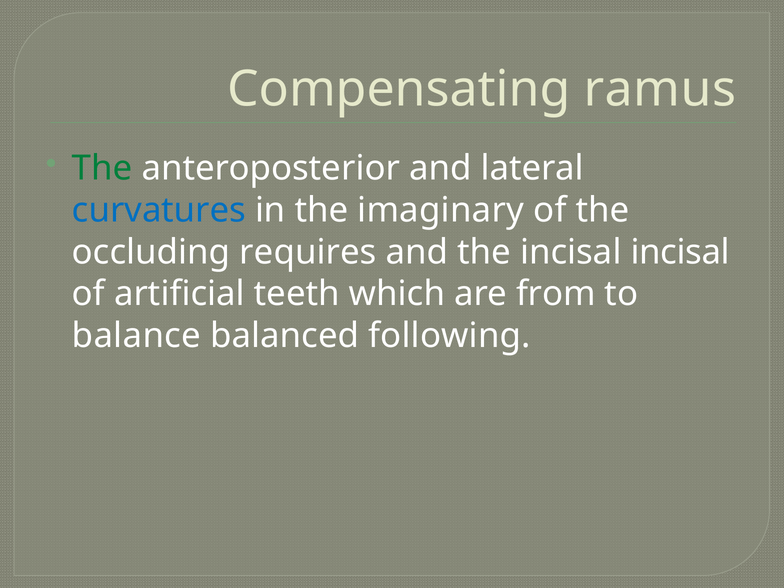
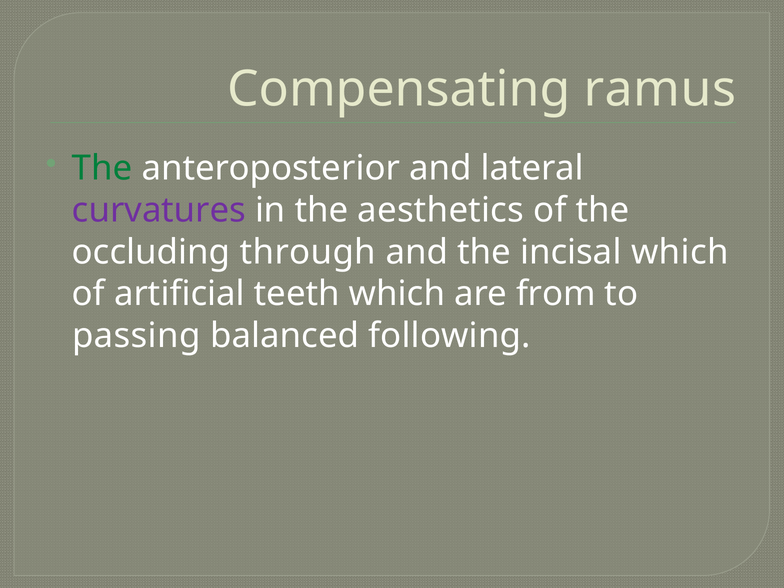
curvatures colour: blue -> purple
imaginary: imaginary -> aesthetics
requires: requires -> through
incisal incisal: incisal -> which
balance: balance -> passing
